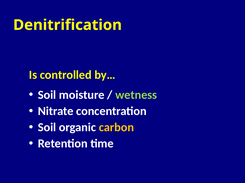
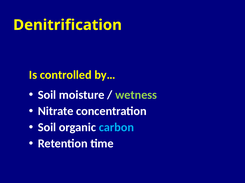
carbon colour: yellow -> light blue
